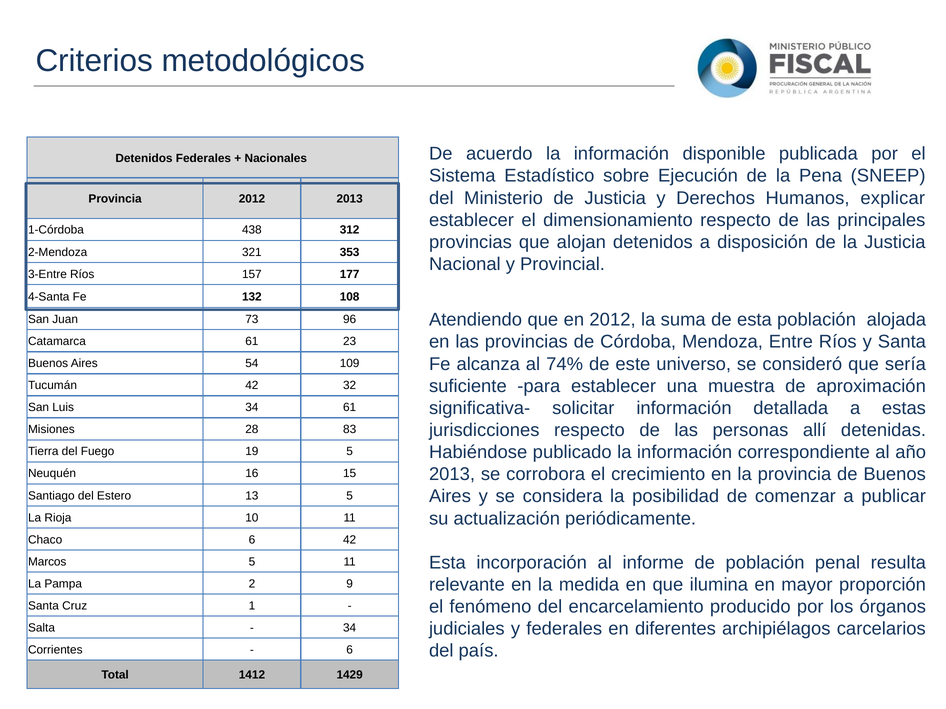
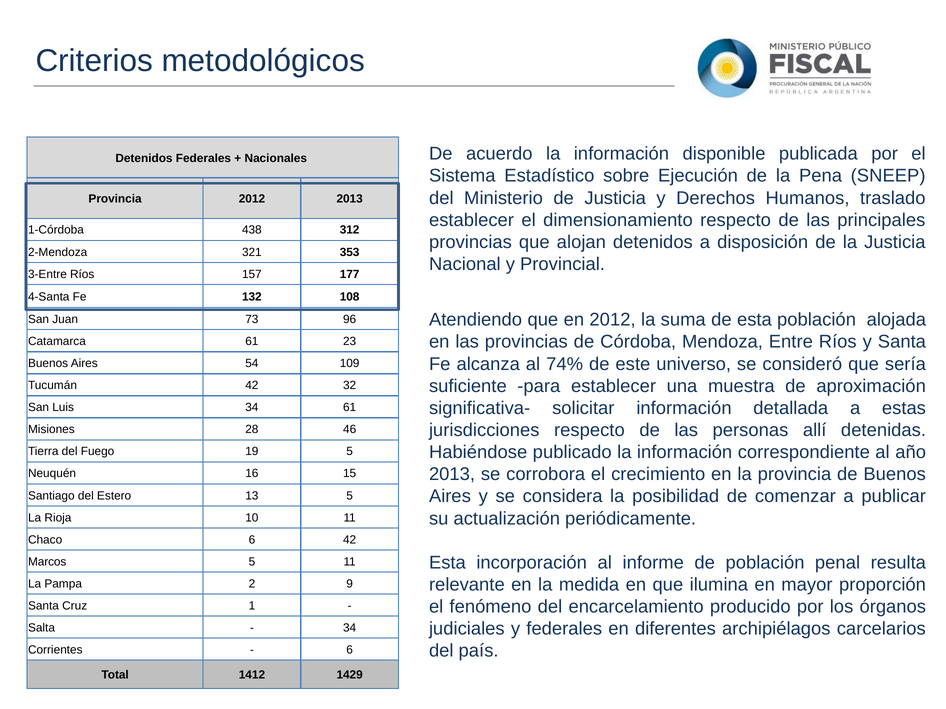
explicar: explicar -> traslado
83: 83 -> 46
